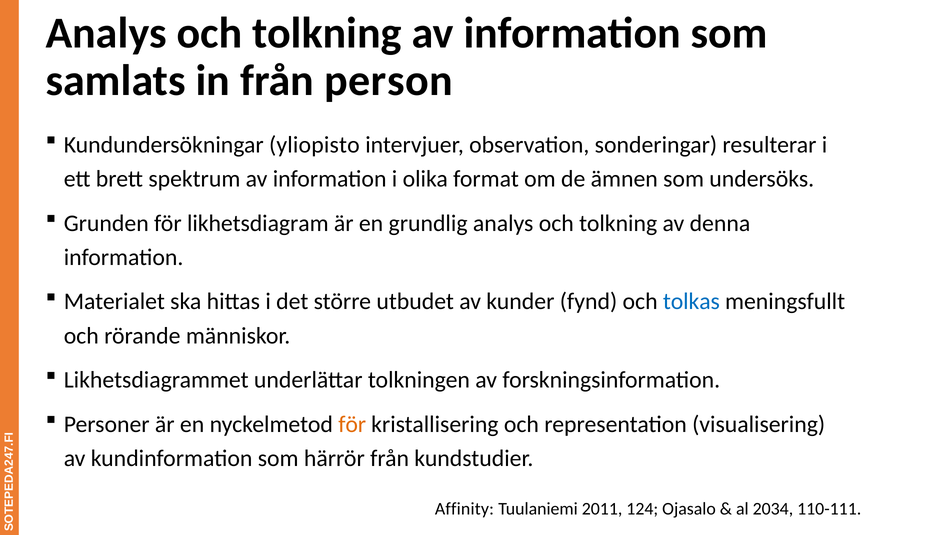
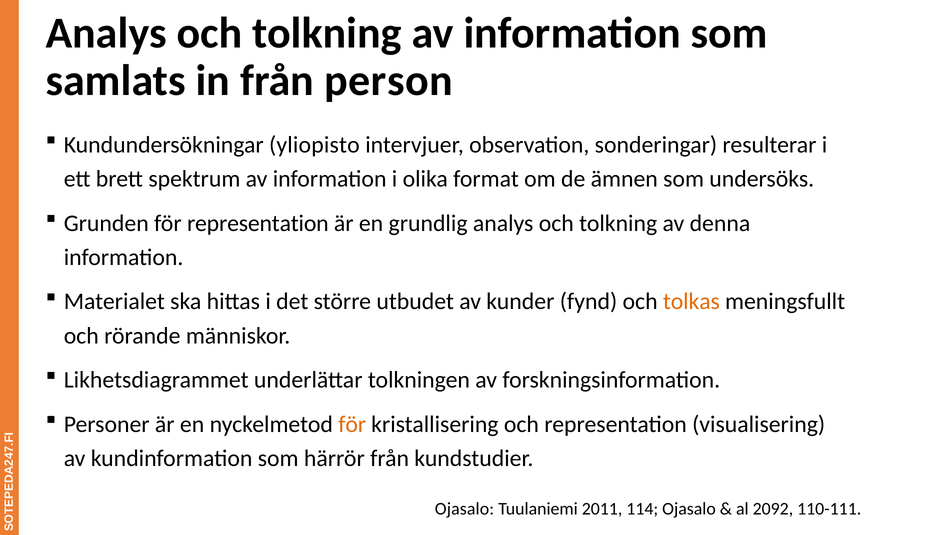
för likhetsdiagram: likhetsdiagram -> representation
tolkas colour: blue -> orange
Affinity at (464, 509): Affinity -> Ojasalo
124: 124 -> 114
2034: 2034 -> 2092
